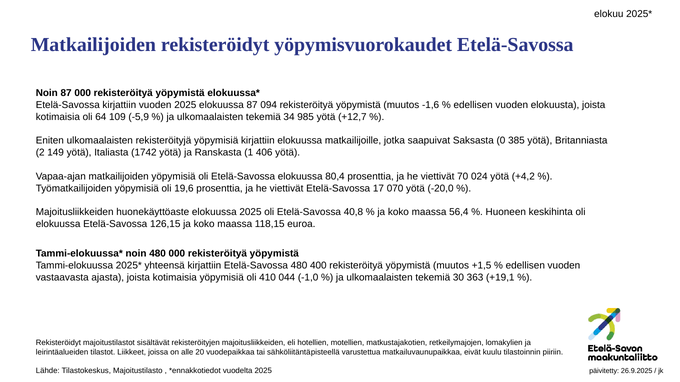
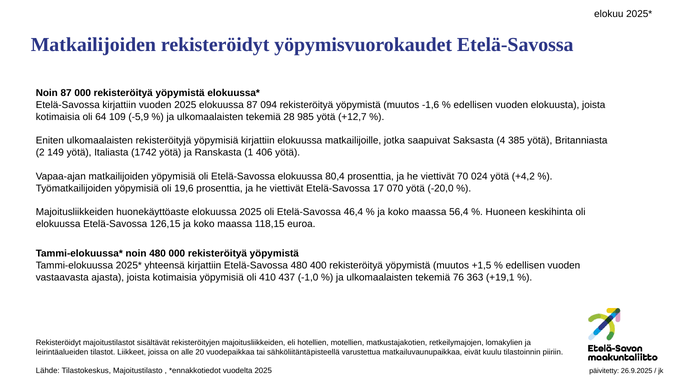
34: 34 -> 28
0: 0 -> 4
40,8: 40,8 -> 46,4
044: 044 -> 437
30: 30 -> 76
